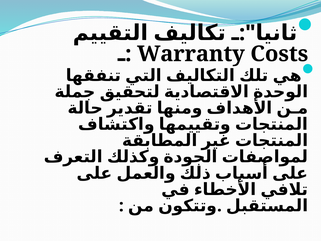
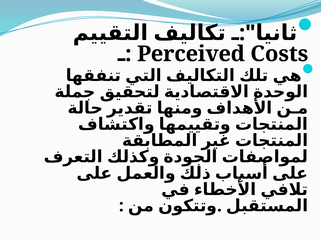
Warranty: Warranty -> Perceived
